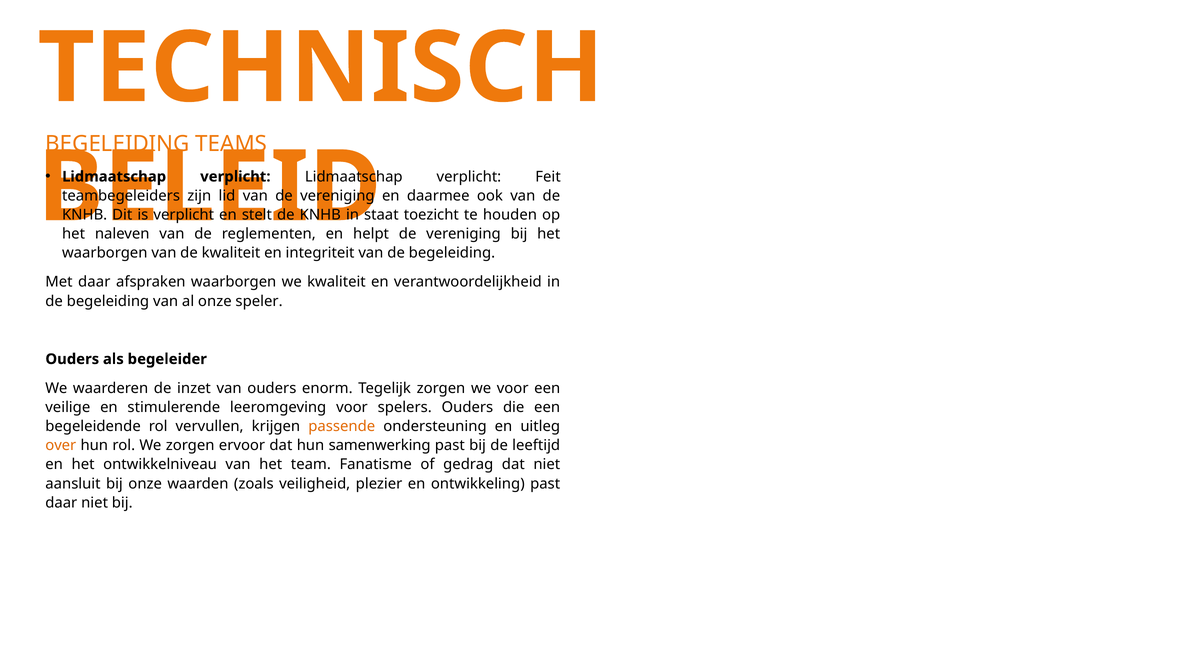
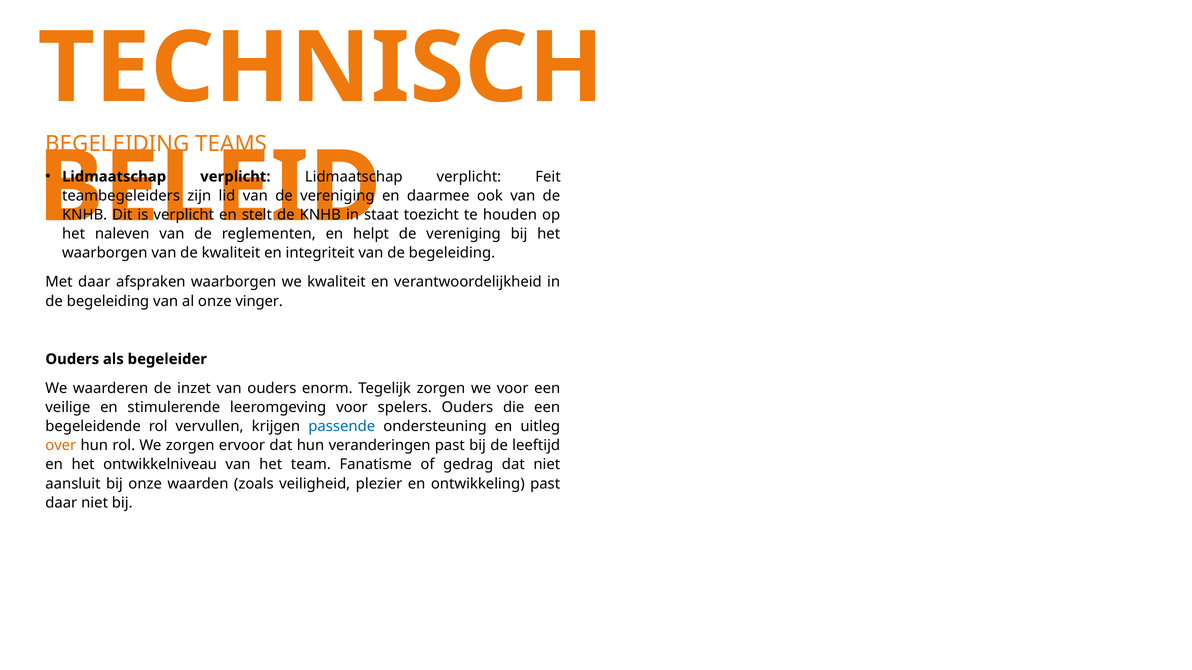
speler: speler -> vinger
passende colour: orange -> blue
samenwerking: samenwerking -> veranderingen
